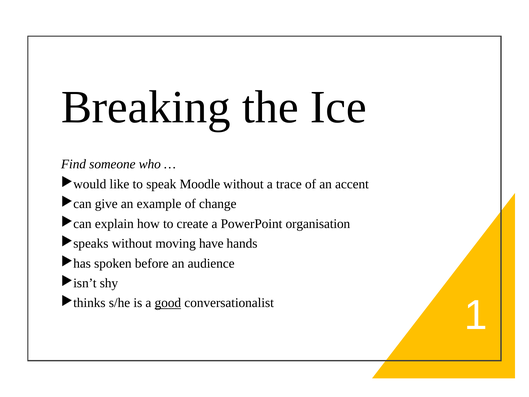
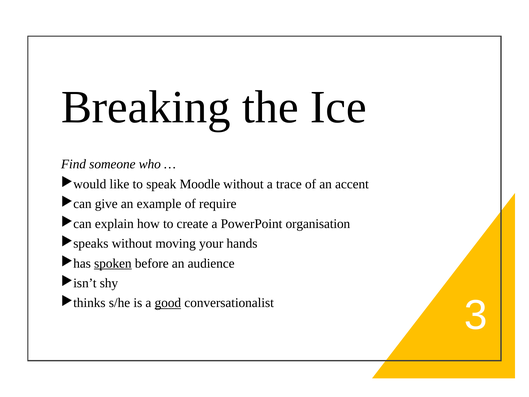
change: change -> require
have: have -> your
spoken underline: none -> present
1: 1 -> 3
